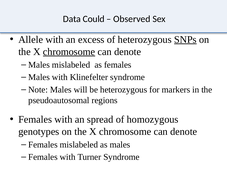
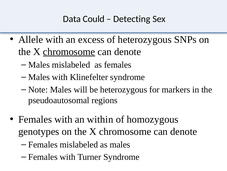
Observed: Observed -> Detecting
SNPs underline: present -> none
spread: spread -> within
